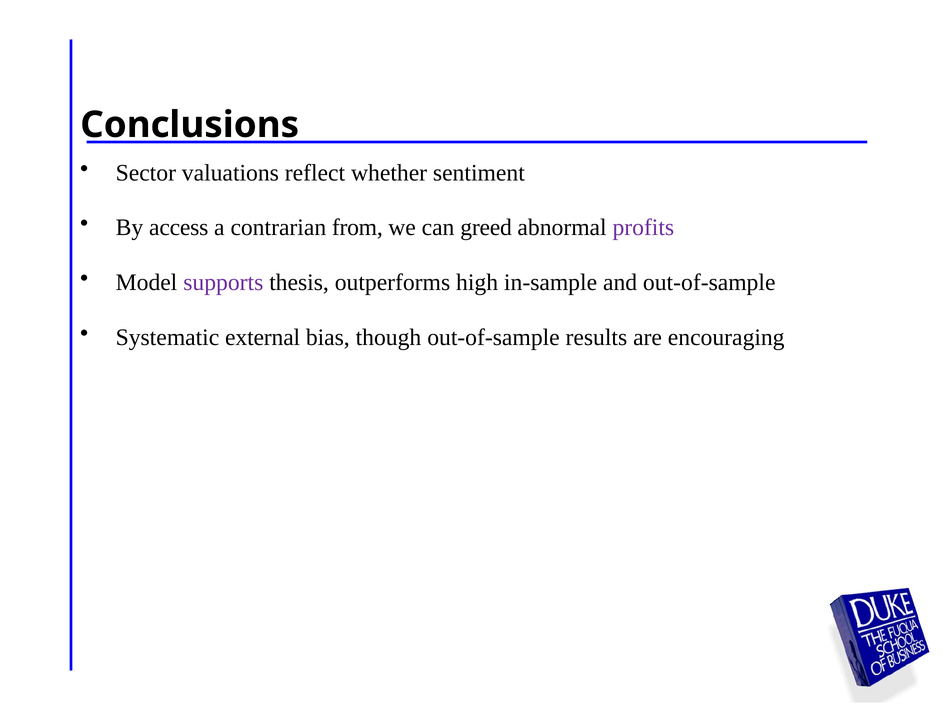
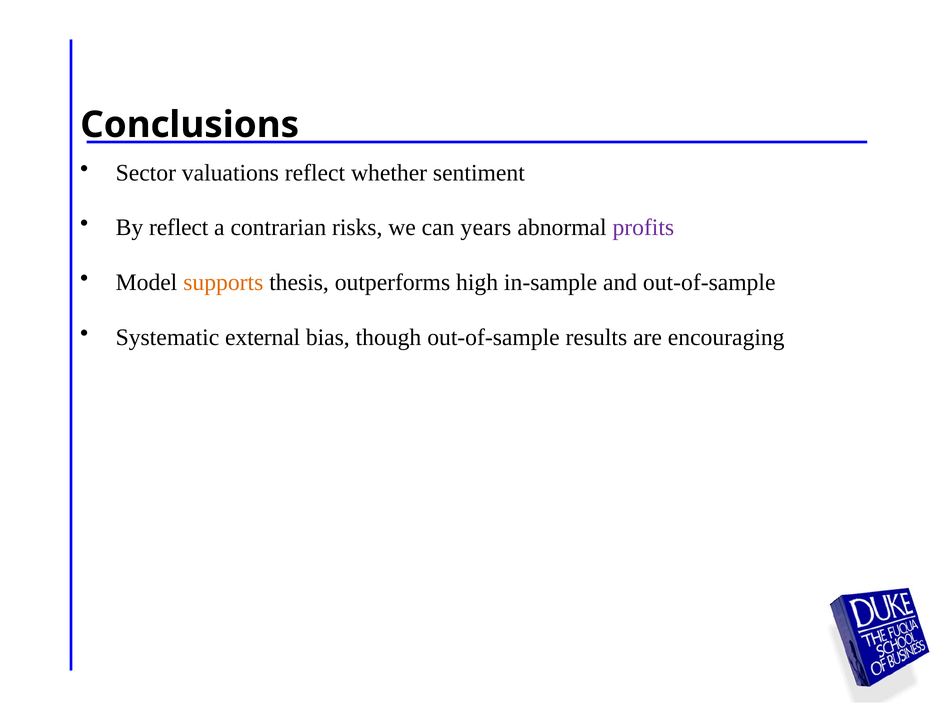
By access: access -> reflect
from: from -> risks
greed: greed -> years
supports colour: purple -> orange
